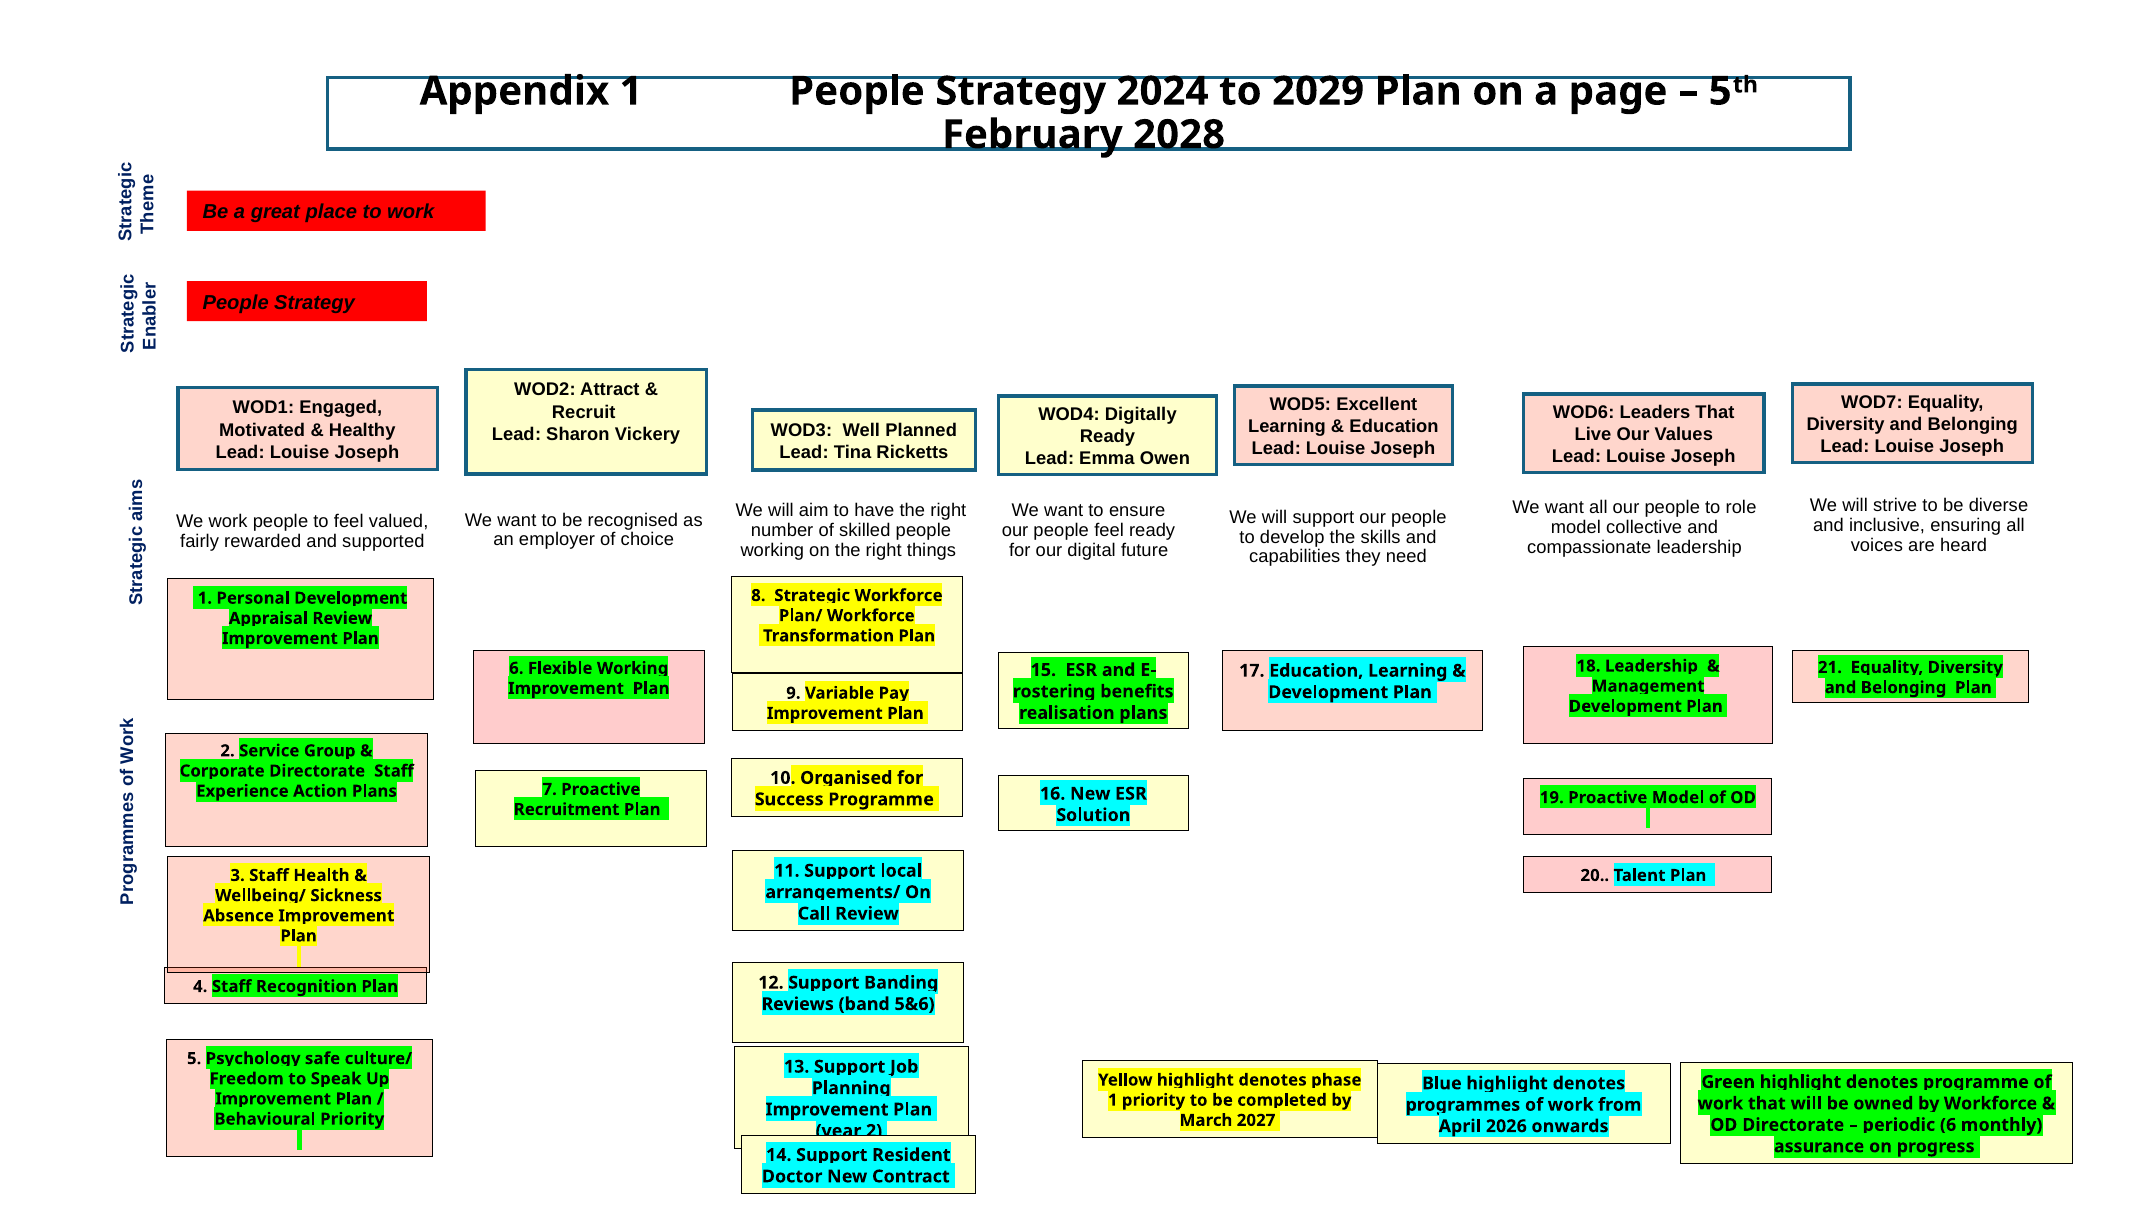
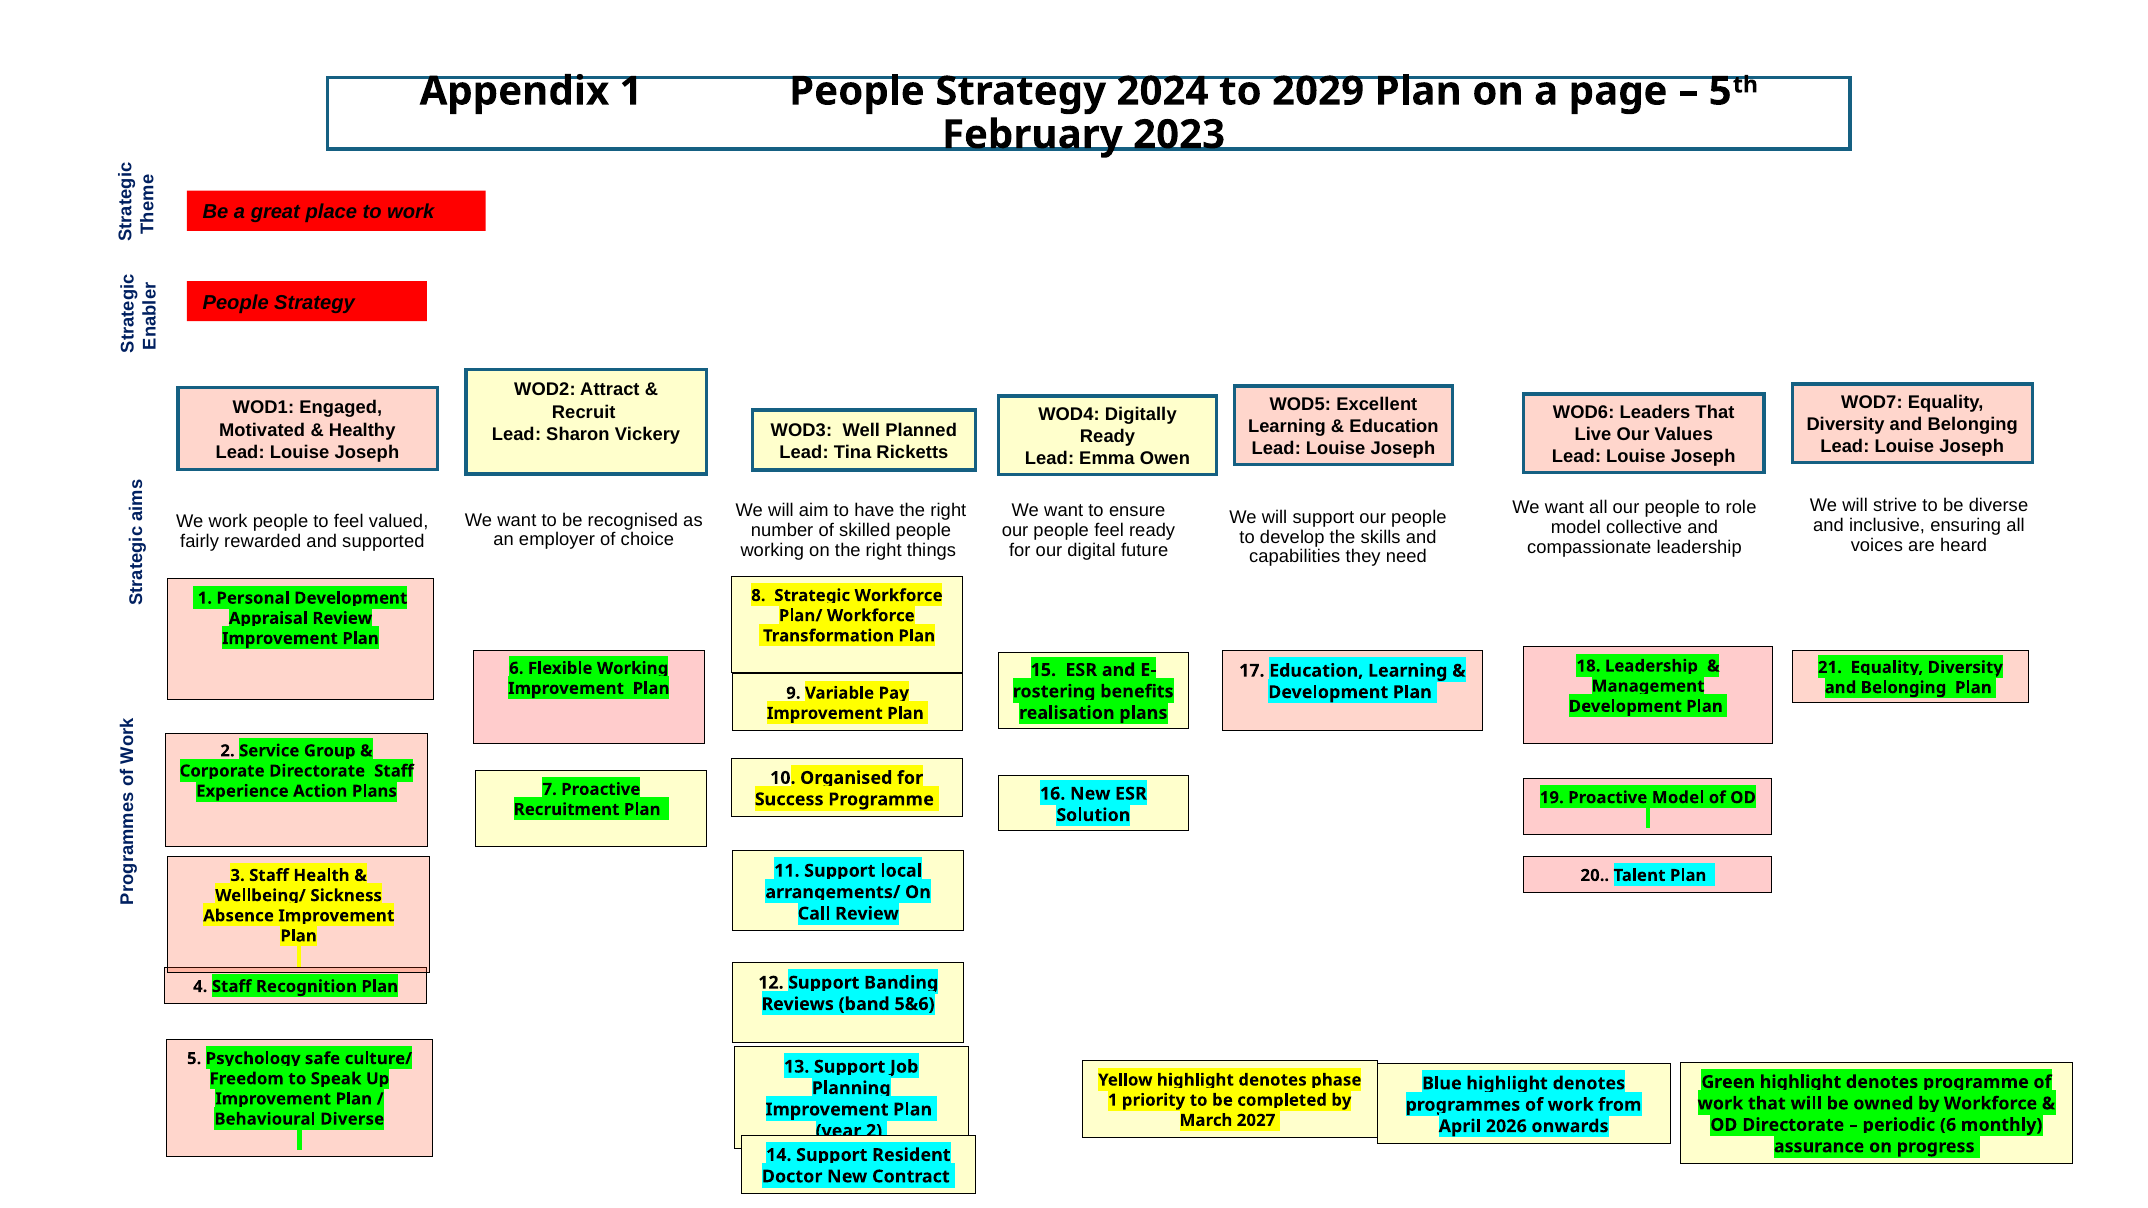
2028: 2028 -> 2023
Behavioural Priority: Priority -> Diverse
